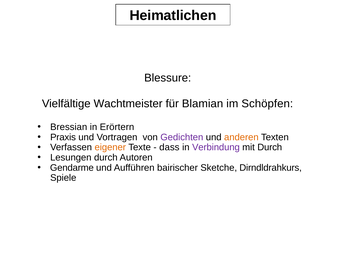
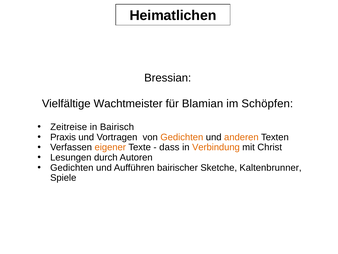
Blessure: Blessure -> Bressian
Bressian: Bressian -> Zeitreise
Erörtern: Erörtern -> Bairisch
Gedichten at (182, 137) colour: purple -> orange
Verbindung colour: purple -> orange
mit Durch: Durch -> Christ
Gendarme at (72, 167): Gendarme -> Gedichten
Dirndldrahkurs: Dirndldrahkurs -> Kaltenbrunner
